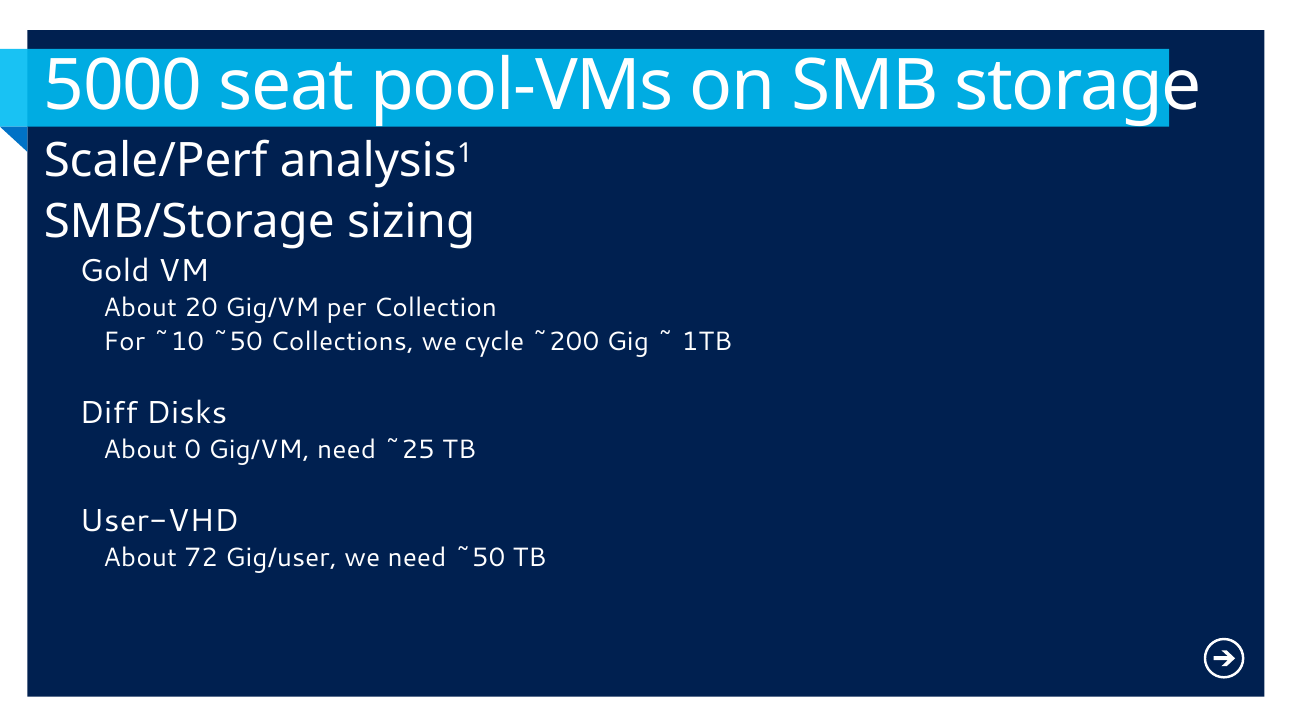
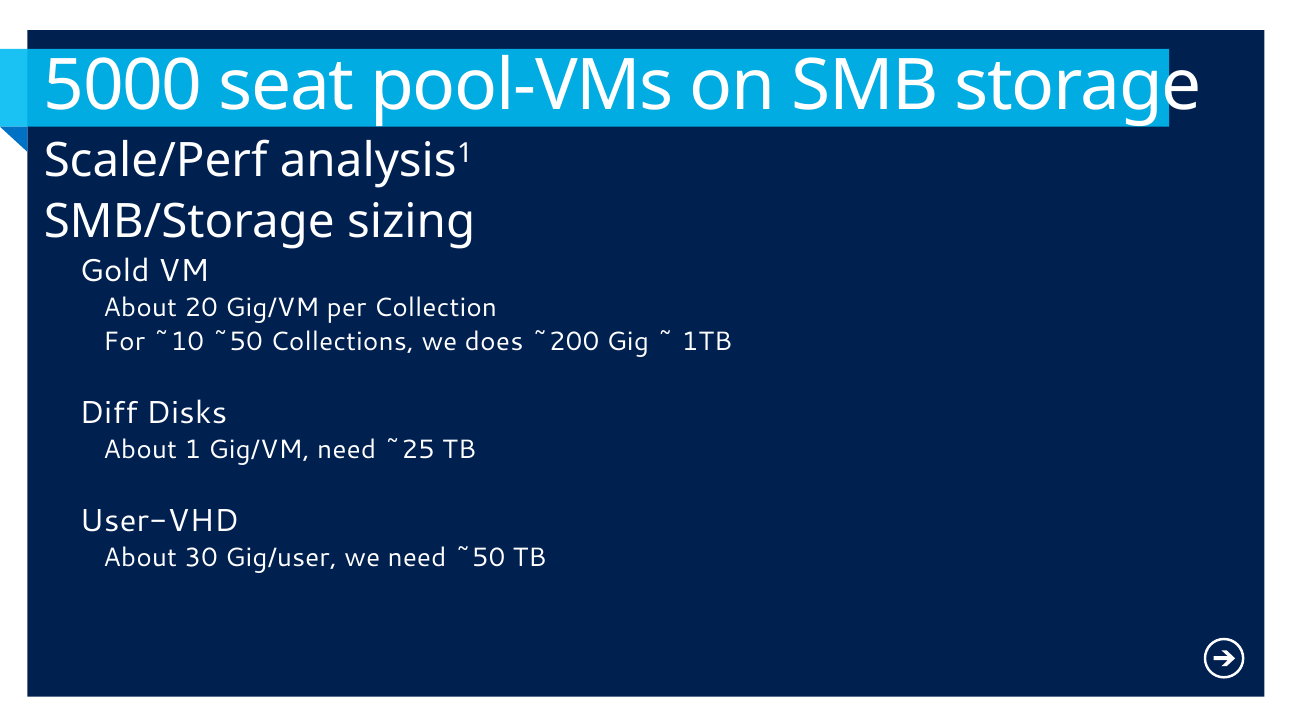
cycle: cycle -> does
About 0: 0 -> 1
72: 72 -> 30
